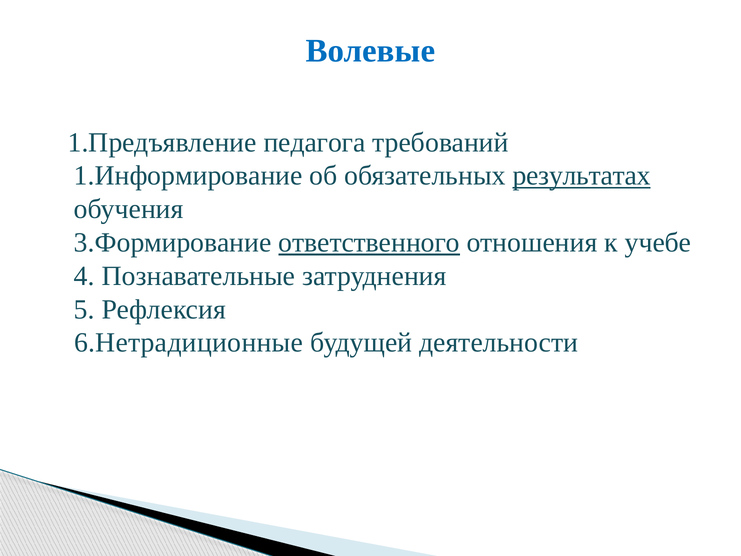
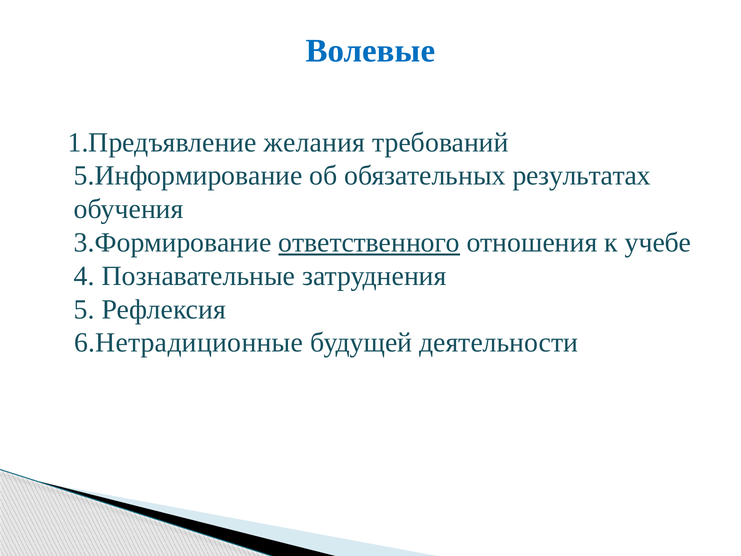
педагога: педагога -> желания
1.Информирование: 1.Информирование -> 5.Информирование
результатах underline: present -> none
